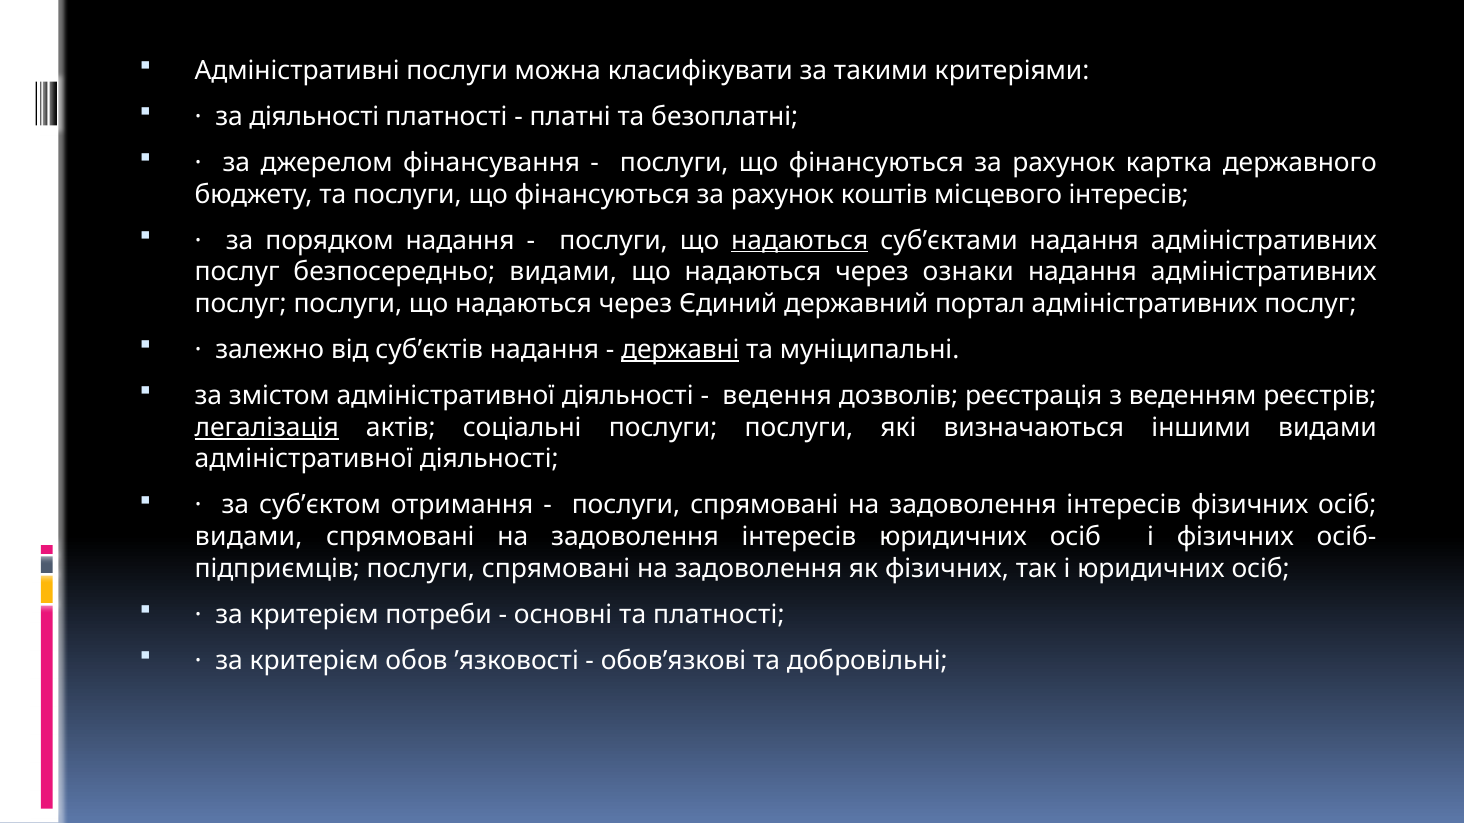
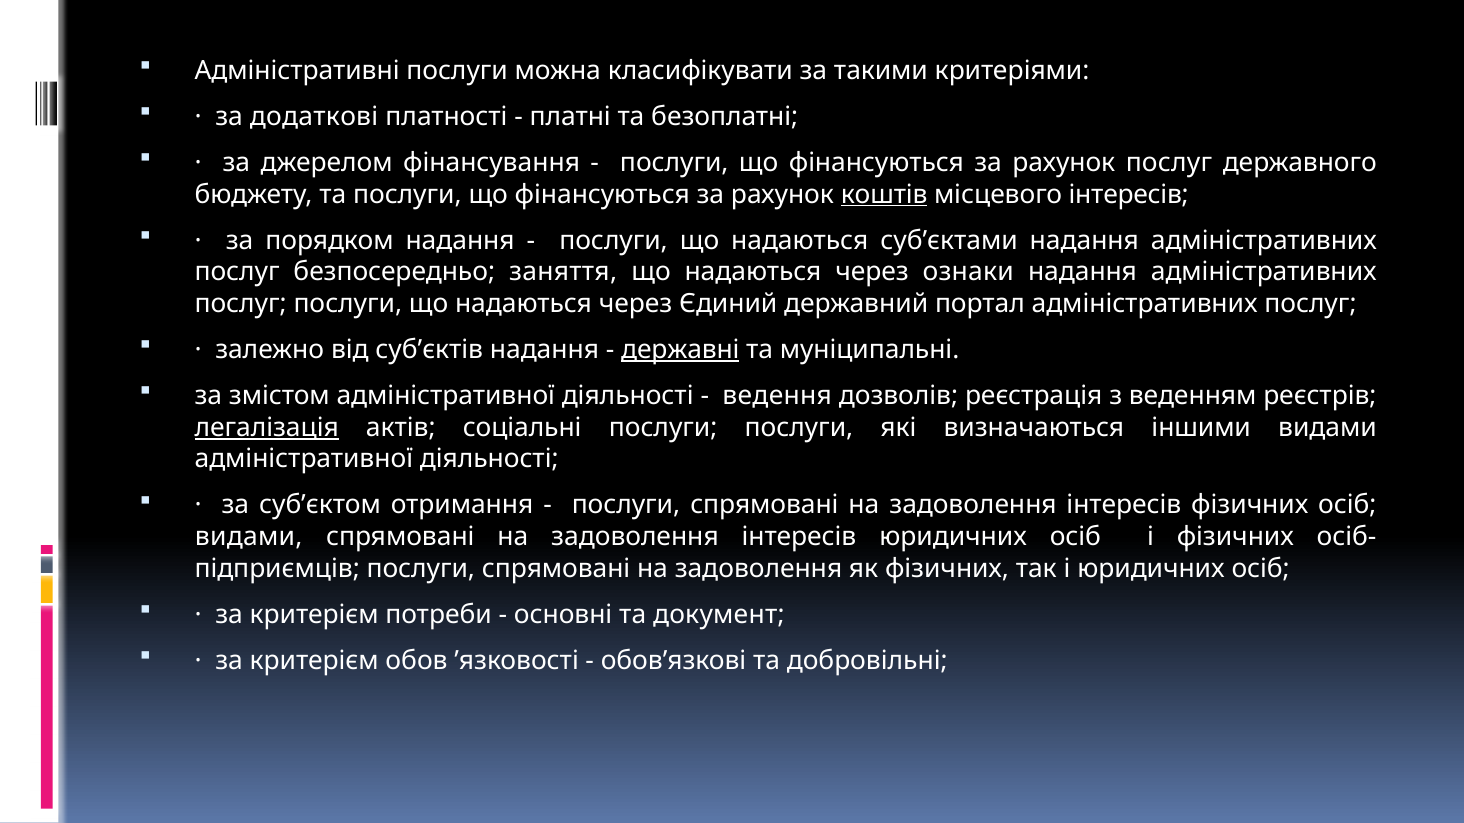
за діяльності: діяльності -> додаткові
рахунок картка: картка -> послуг
коштів underline: none -> present
надаються at (800, 240) underline: present -> none
безпосередньо видами: видами -> заняття
та платності: платності -> документ
